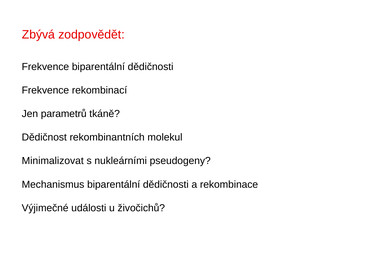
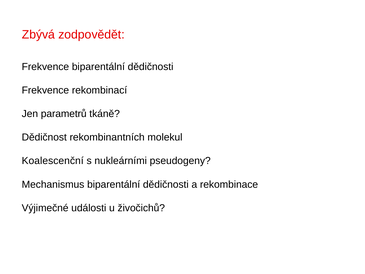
Minimalizovat: Minimalizovat -> Koalescenční
